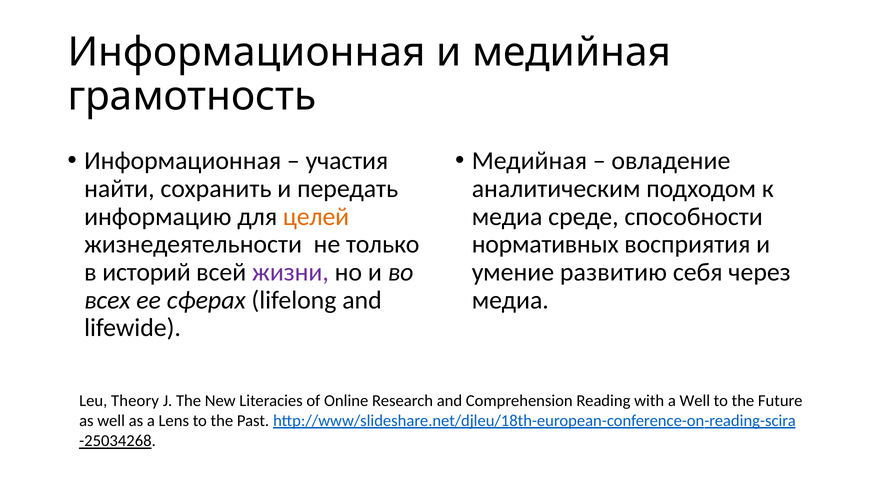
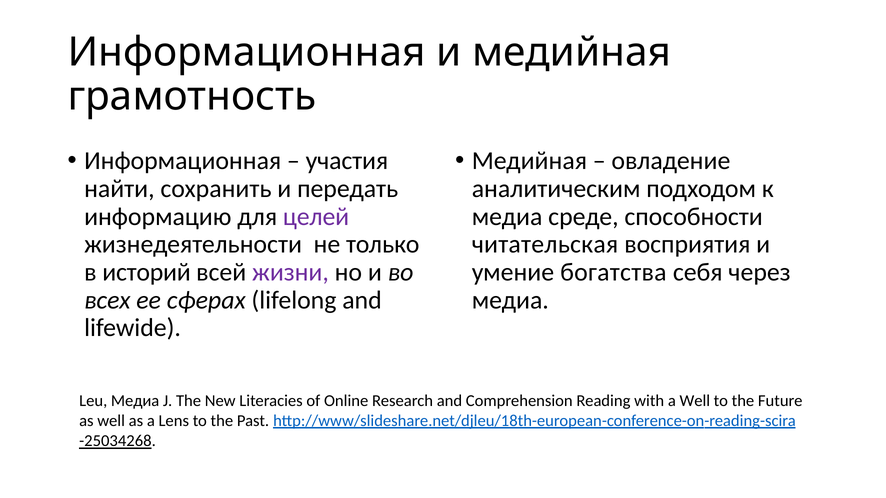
целей colour: orange -> purple
нормативных: нормативных -> читательская
развитию: развитию -> богатства
Leu Theory: Theory -> Медиа
